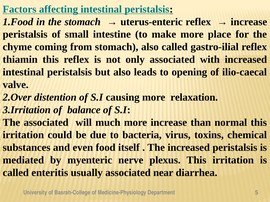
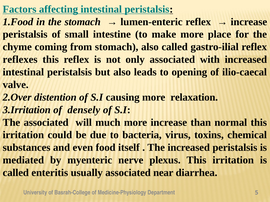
uterus-enteric: uterus-enteric -> lumen-enteric
thiamin: thiamin -> reflexes
balance: balance -> densely
